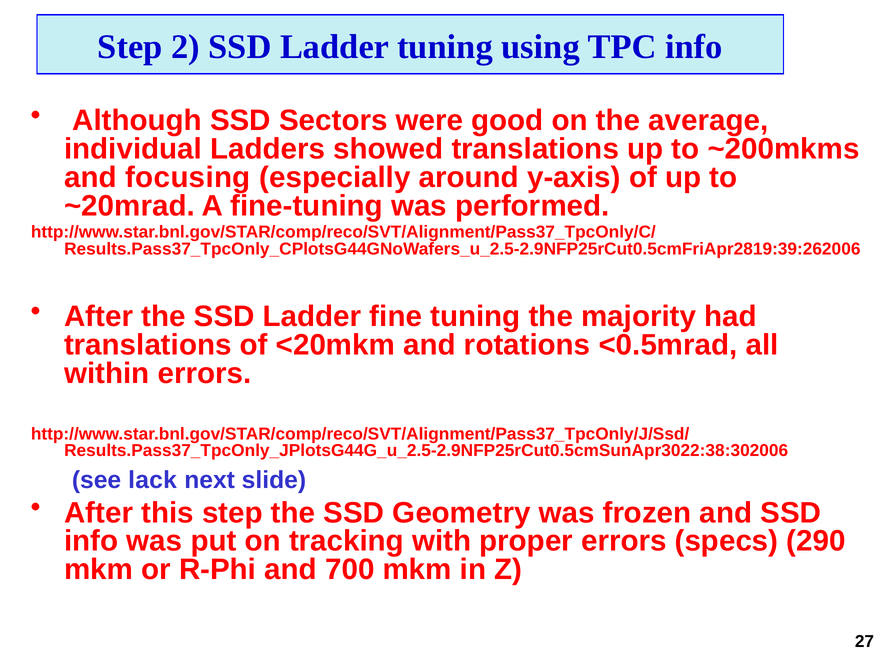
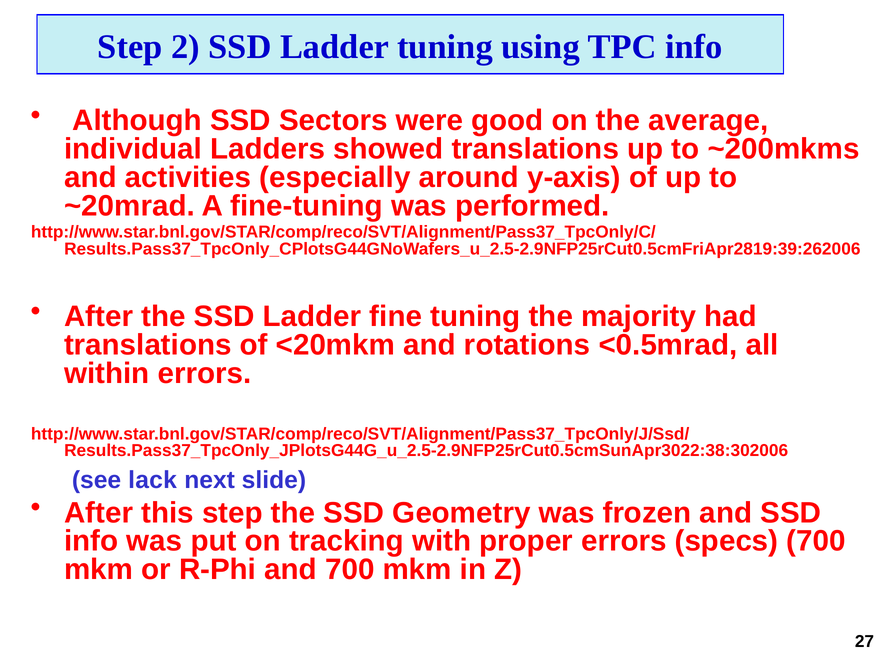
focusing: focusing -> activities
specs 290: 290 -> 700
